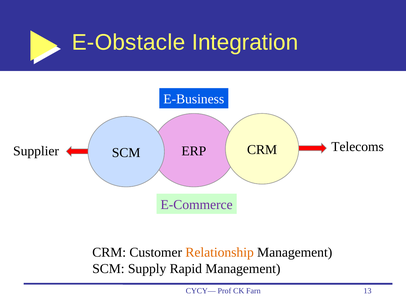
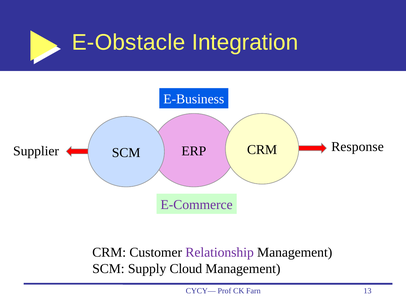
Telecoms: Telecoms -> Response
Relationship colour: orange -> purple
Rapid: Rapid -> Cloud
